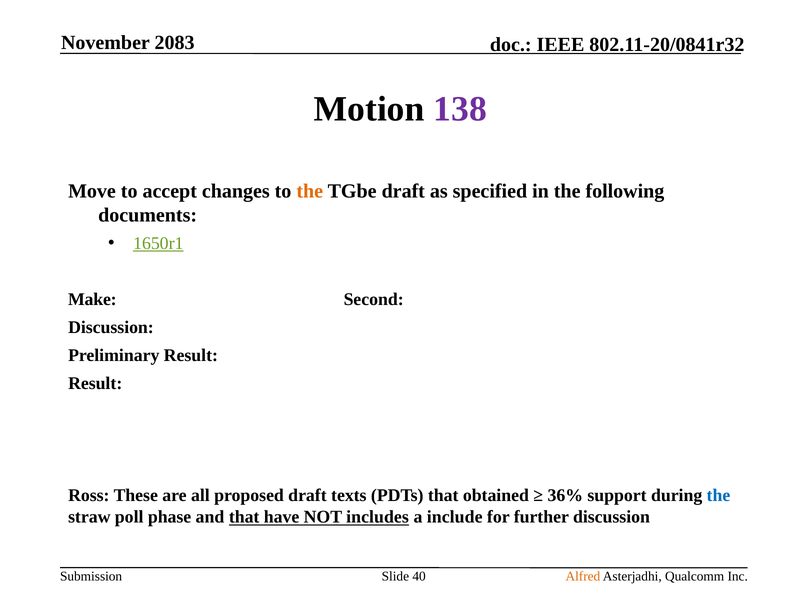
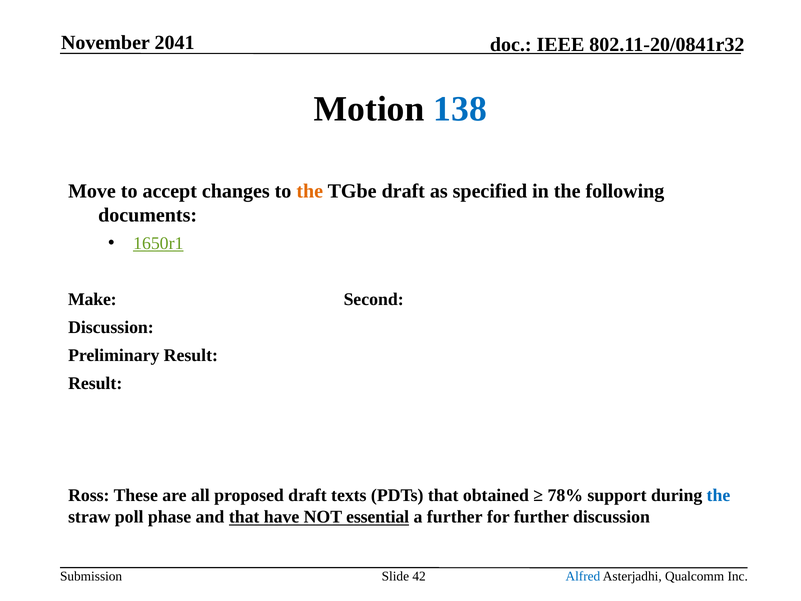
2083: 2083 -> 2041
138 colour: purple -> blue
36%: 36% -> 78%
includes: includes -> essential
a include: include -> further
40: 40 -> 42
Alfred colour: orange -> blue
